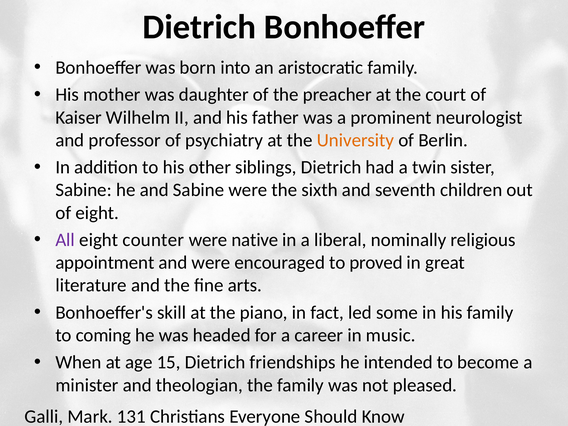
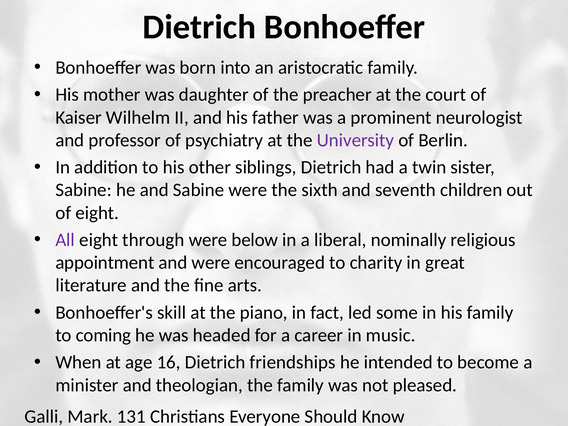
University colour: orange -> purple
counter: counter -> through
native: native -> below
proved: proved -> charity
15: 15 -> 16
